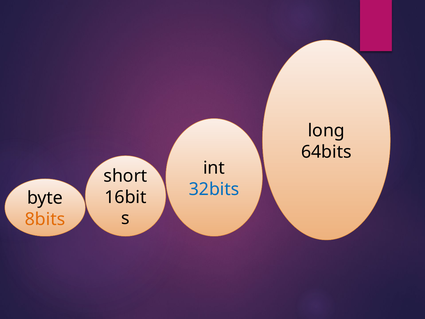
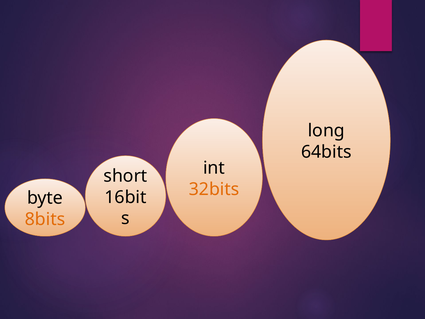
32bits colour: blue -> orange
